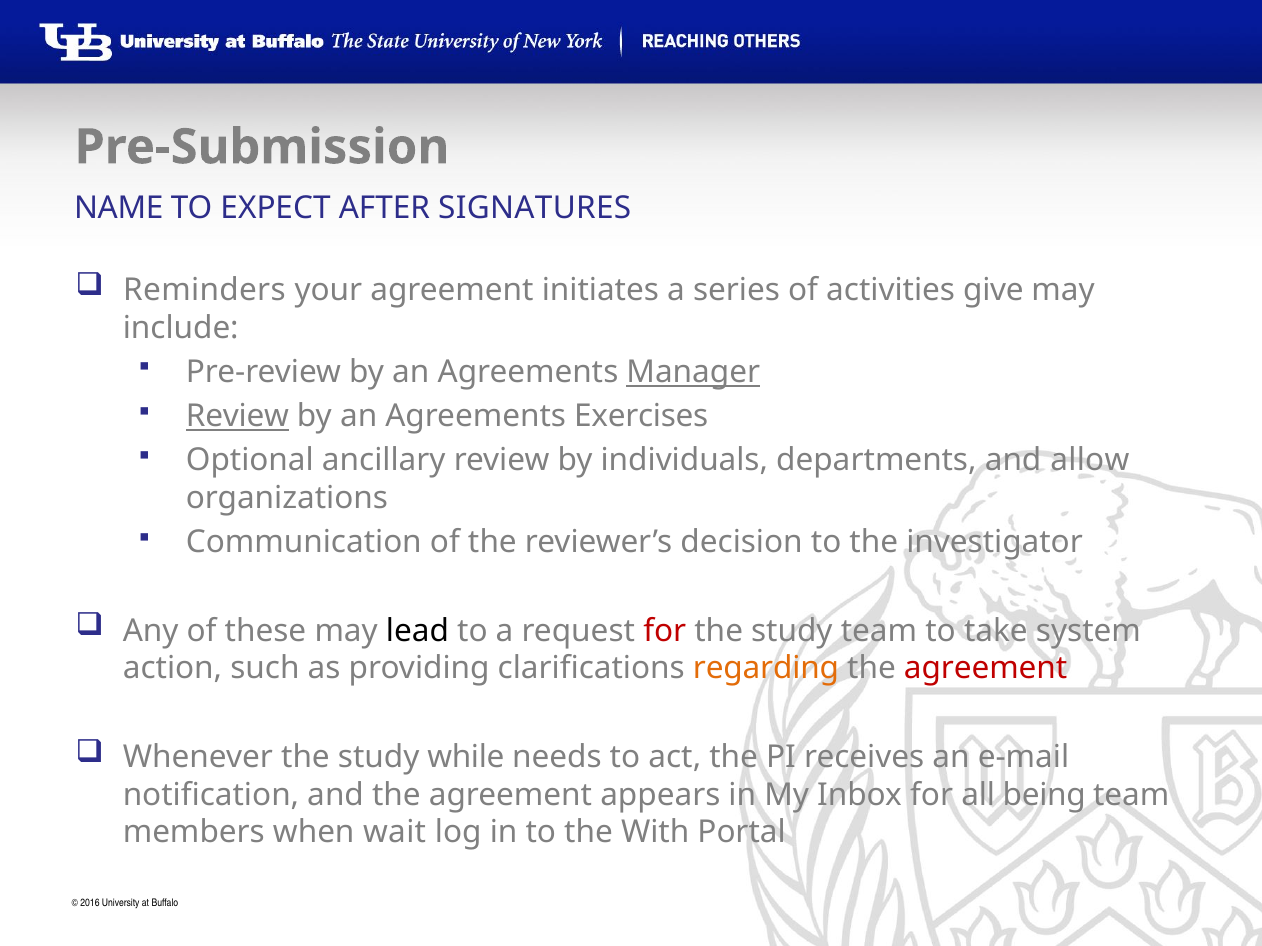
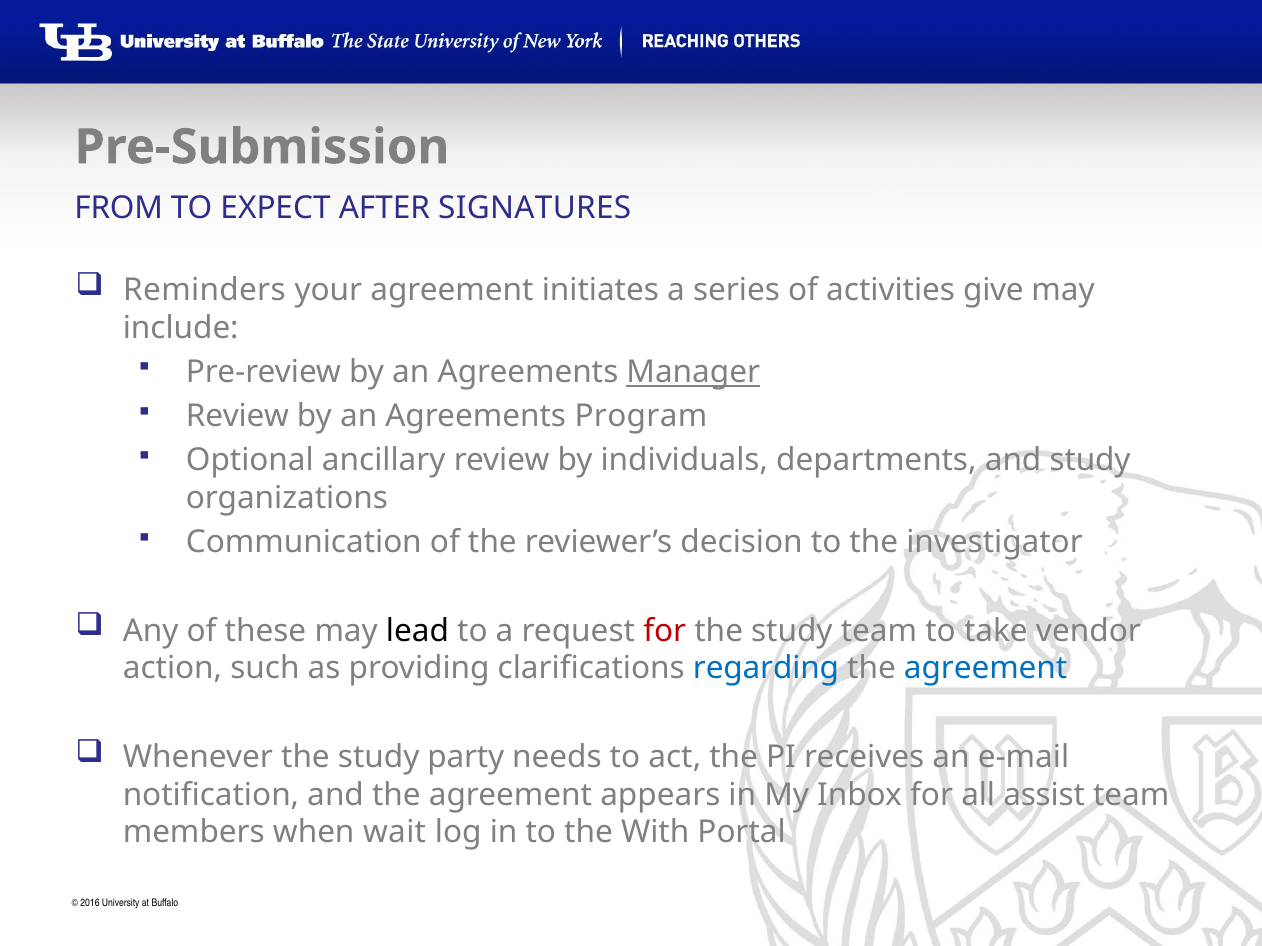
NAME: NAME -> FROM
Review at (237, 416) underline: present -> none
Exercises: Exercises -> Program
and allow: allow -> study
system: system -> vendor
regarding colour: orange -> blue
agreement at (986, 669) colour: red -> blue
while: while -> party
being: being -> assist
